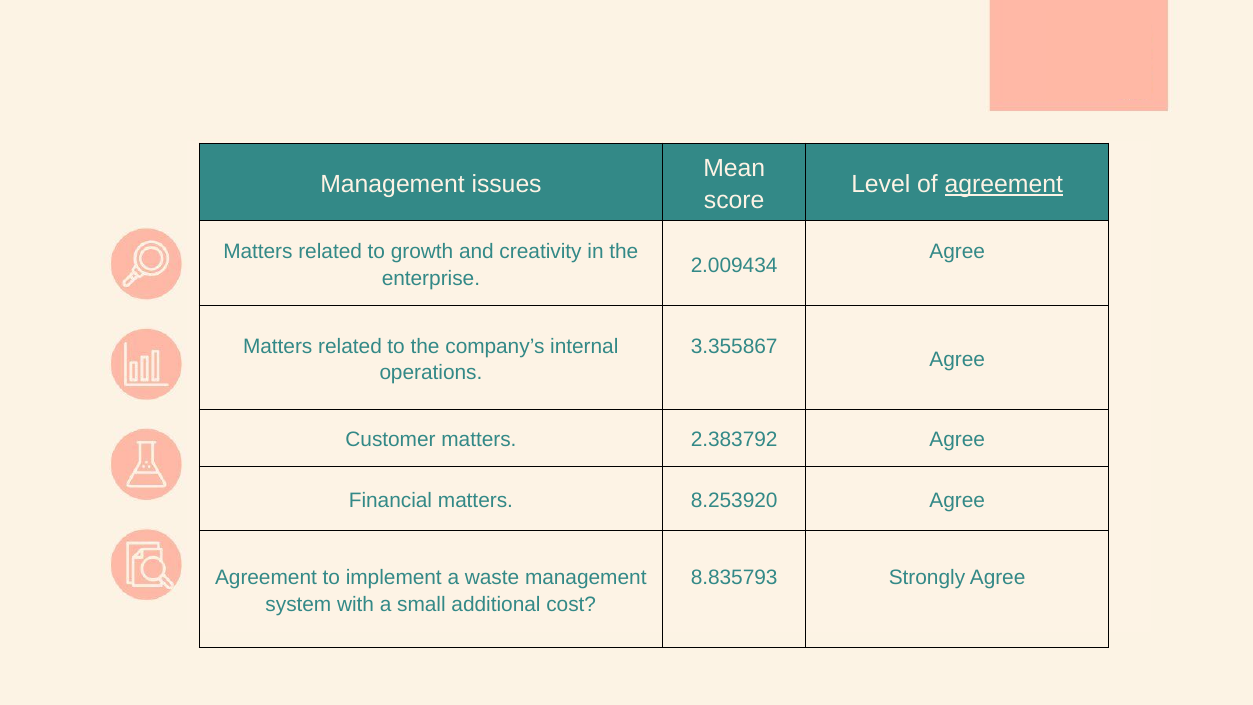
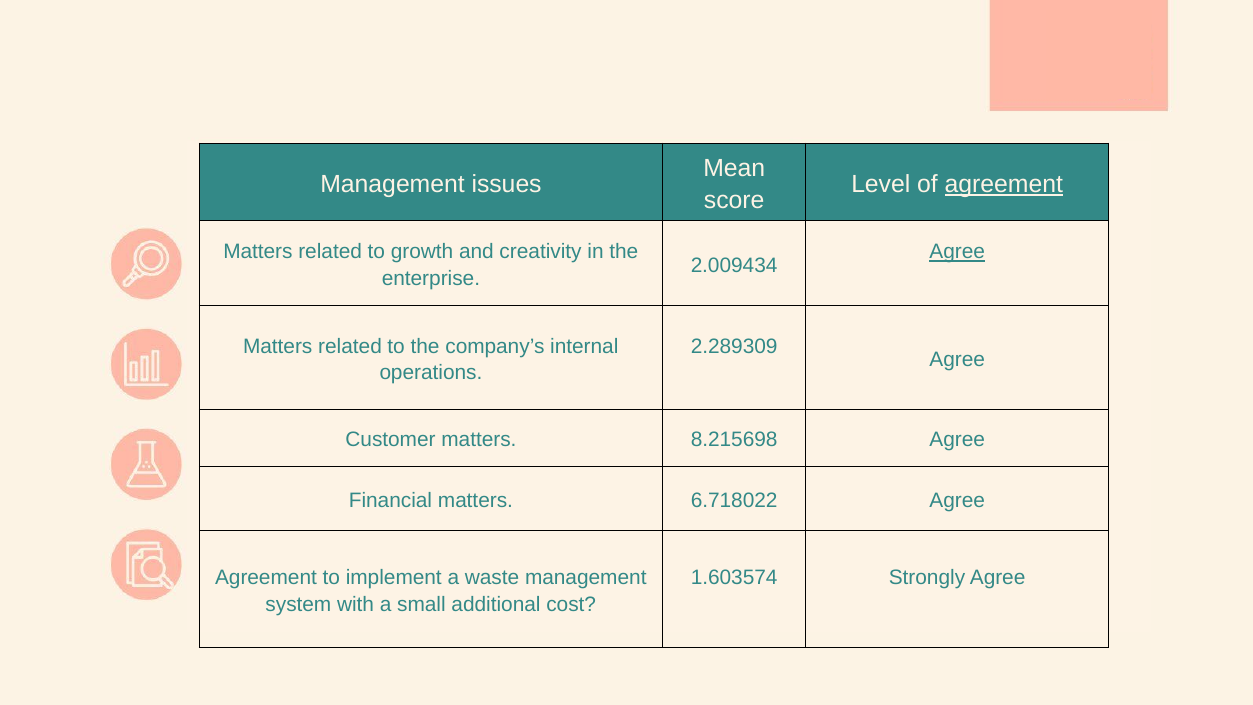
Agree at (957, 252) underline: none -> present
3.355867: 3.355867 -> 2.289309
2.383792: 2.383792 -> 8.215698
8.253920: 8.253920 -> 6.718022
8.835793: 8.835793 -> 1.603574
